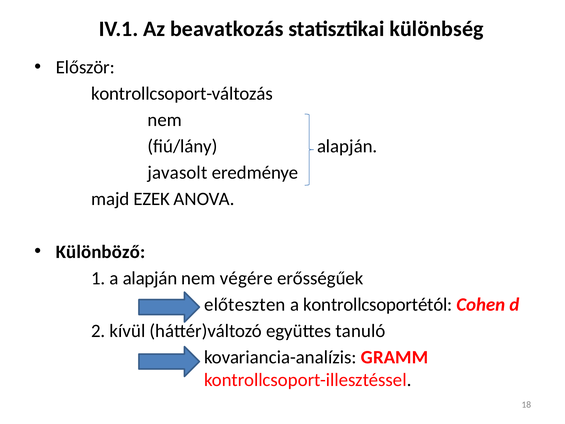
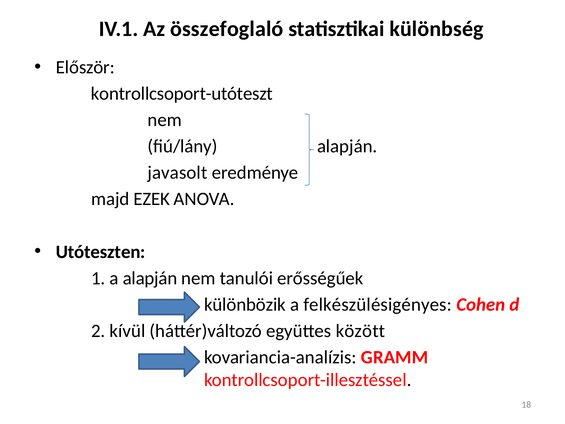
beavatkozás: beavatkozás -> összefoglaló
kontrollcsoport-változás: kontrollcsoport-változás -> kontrollcsoport-utóteszt
Különböző: Különböző -> Utóteszten
végére: végére -> tanulói
előteszten: előteszten -> különbözik
kontrollcsoportétól: kontrollcsoportétól -> felkészülésigényes
tanuló: tanuló -> között
